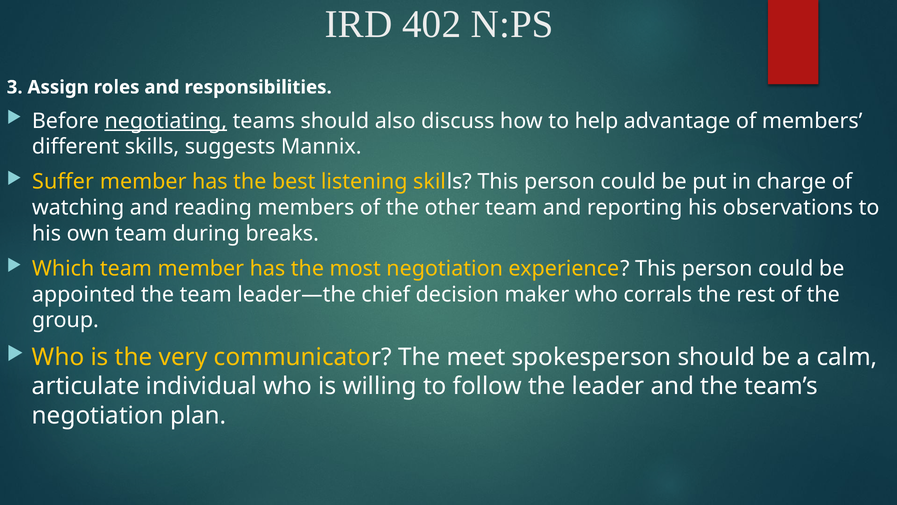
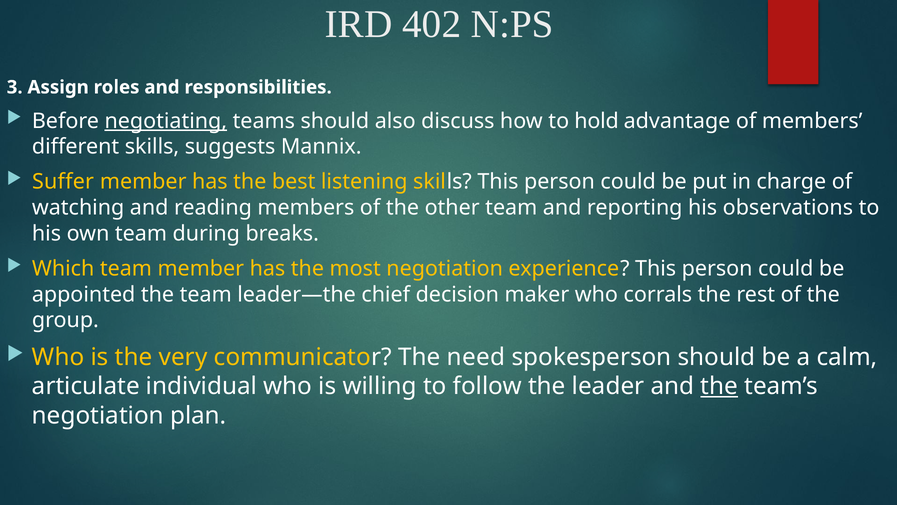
help: help -> hold
meet: meet -> need
the at (719, 386) underline: none -> present
